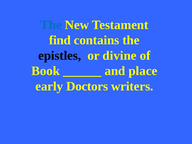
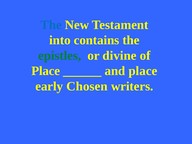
find: find -> into
epistles colour: black -> green
Book at (46, 71): Book -> Place
Doctors: Doctors -> Chosen
